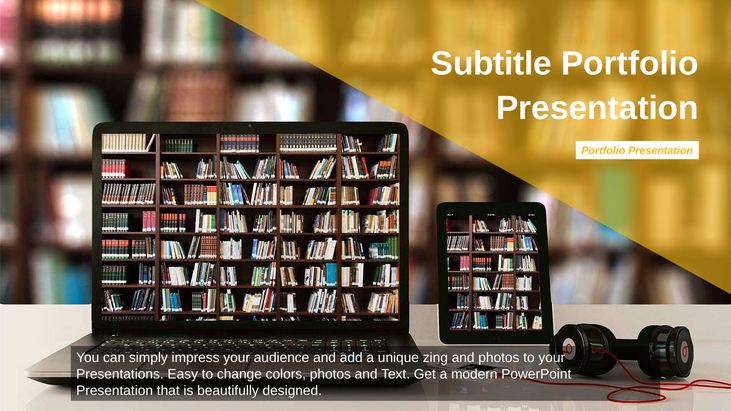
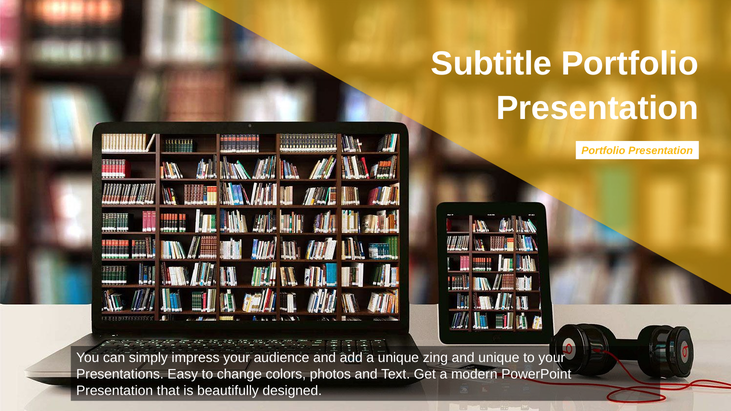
and photos: photos -> unique
